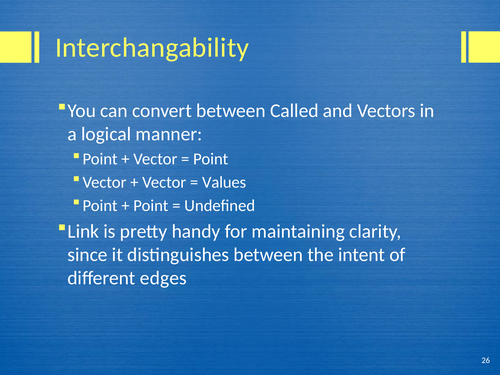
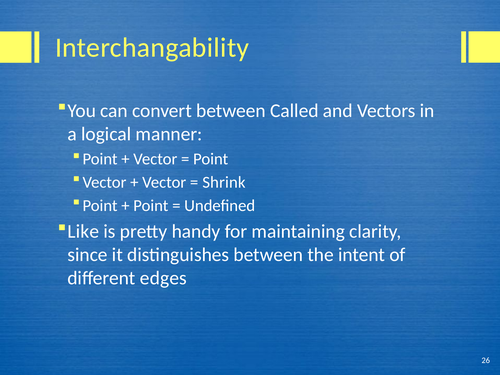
Values: Values -> Shrink
Link: Link -> Like
